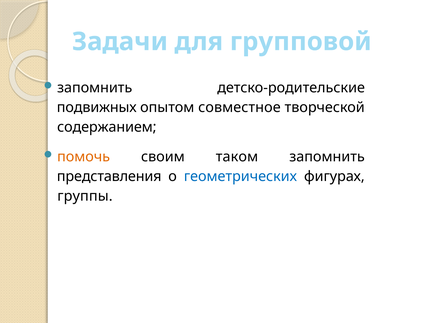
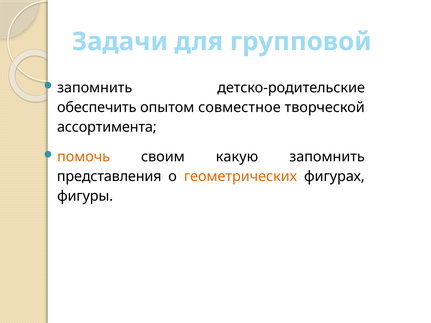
подвижных: подвижных -> обеспечить
содержанием: содержанием -> ассортимента
таком: таком -> какую
геометрических colour: blue -> orange
группы: группы -> фигуры
